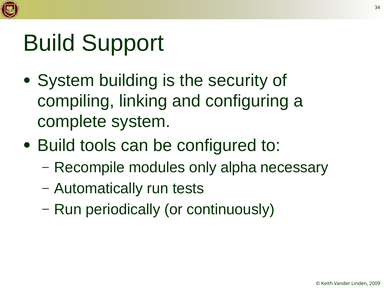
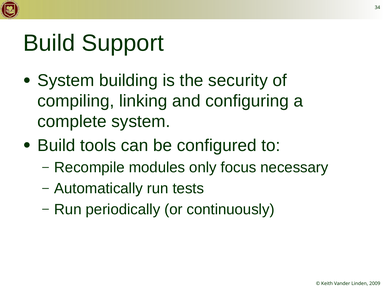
alpha: alpha -> focus
